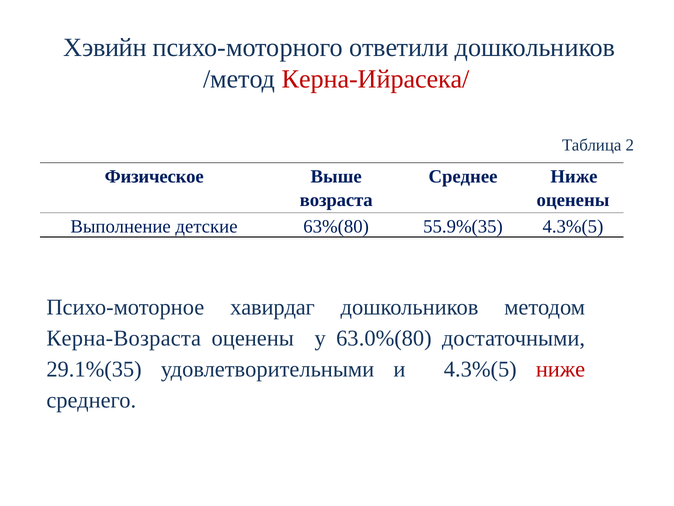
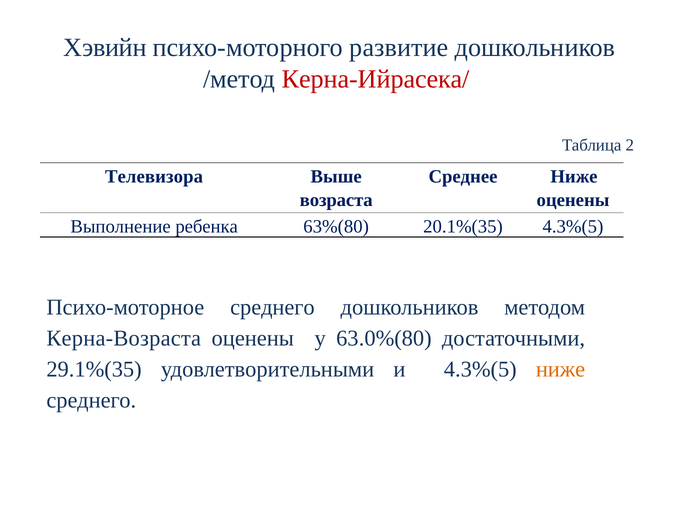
ответили: ответили -> развитие
Физическое: Физическое -> Телевизора
детские: детские -> ребенка
55.9%(35: 55.9%(35 -> 20.1%(35
Психо-моторное хавирдаг: хавирдаг -> среднего
ниже at (561, 369) colour: red -> orange
